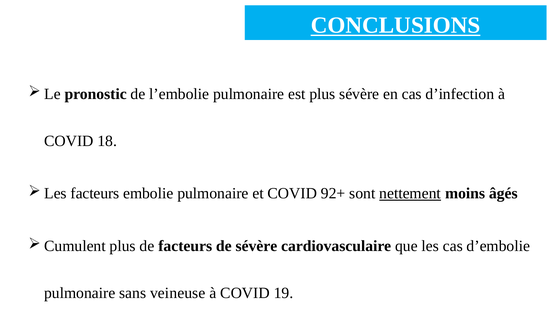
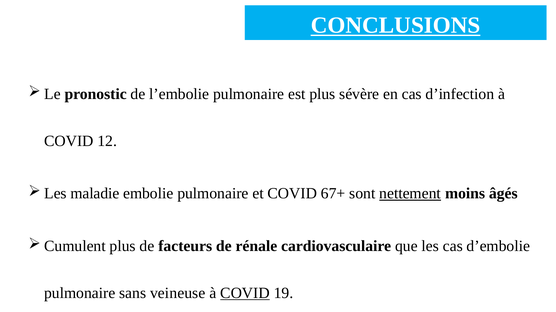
18: 18 -> 12
facteurs at (95, 194): facteurs -> maladie
92+: 92+ -> 67+
de sévère: sévère -> rénale
COVID at (245, 294) underline: none -> present
